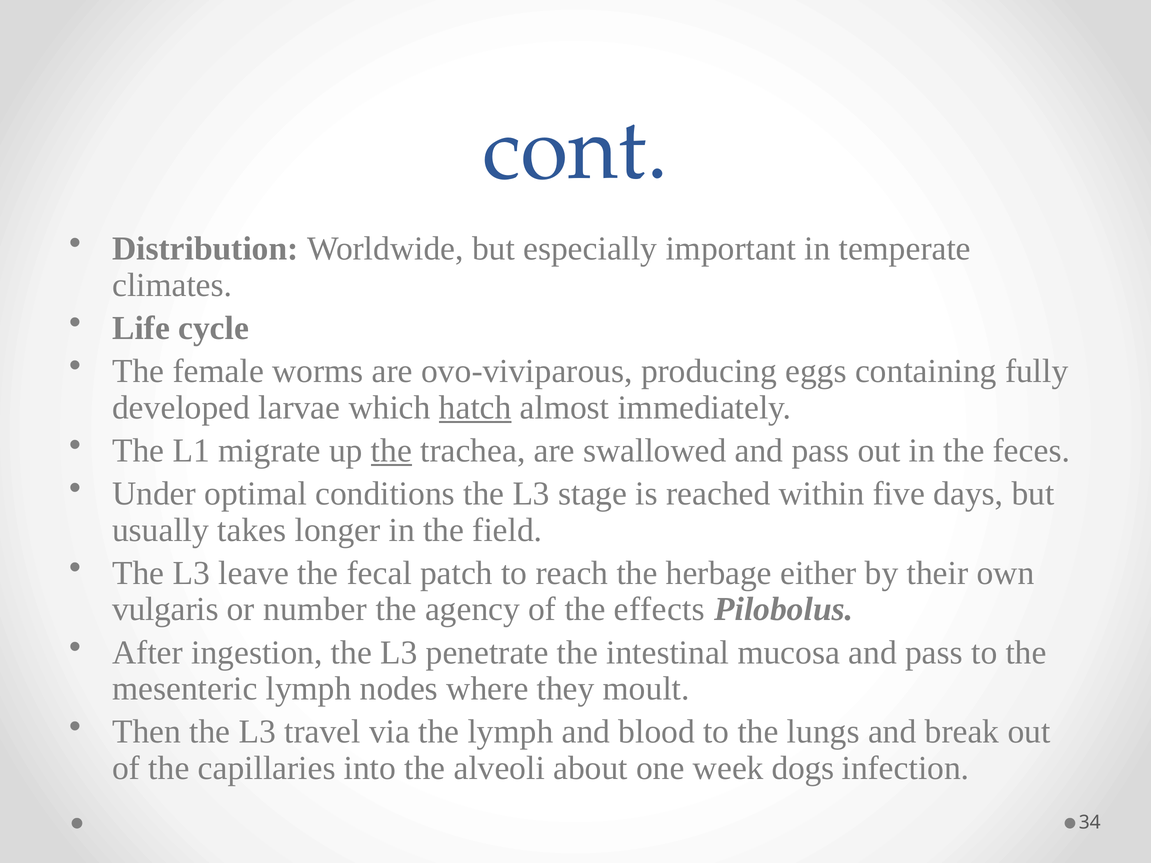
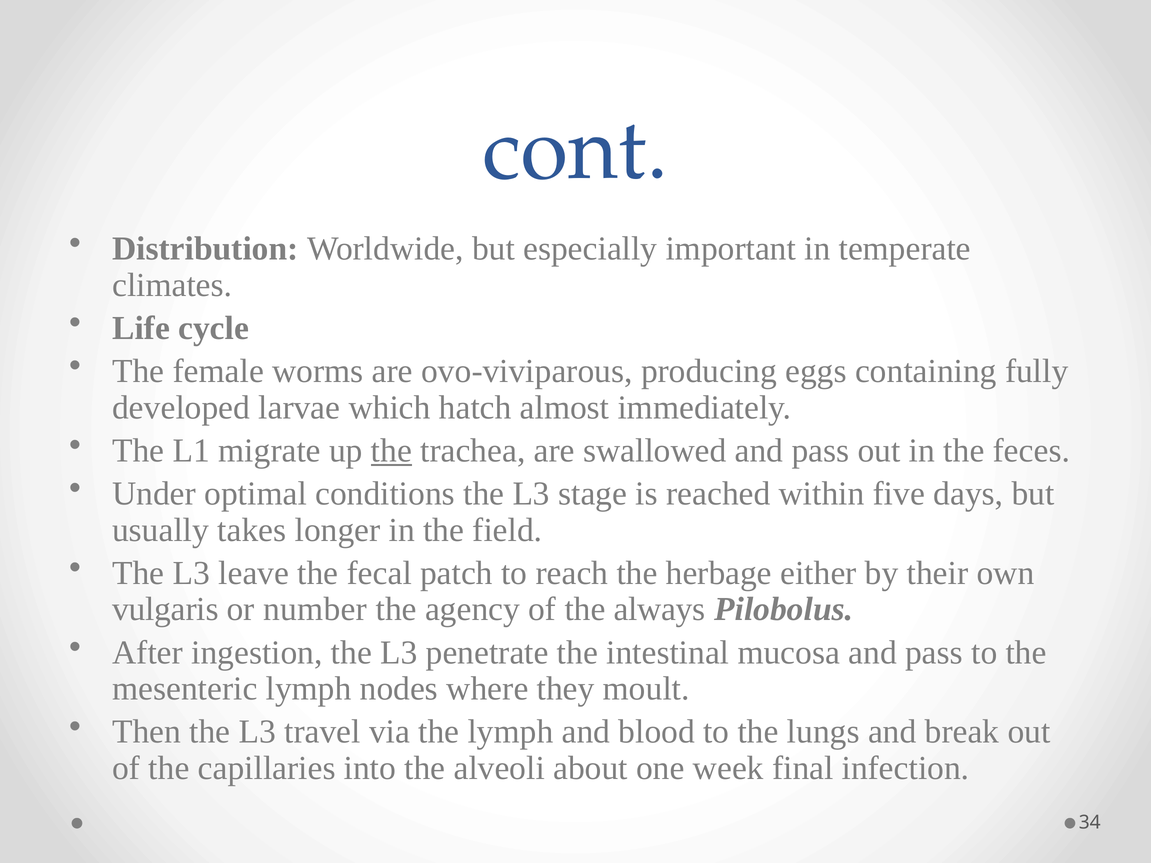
hatch underline: present -> none
effects: effects -> always
dogs: dogs -> final
